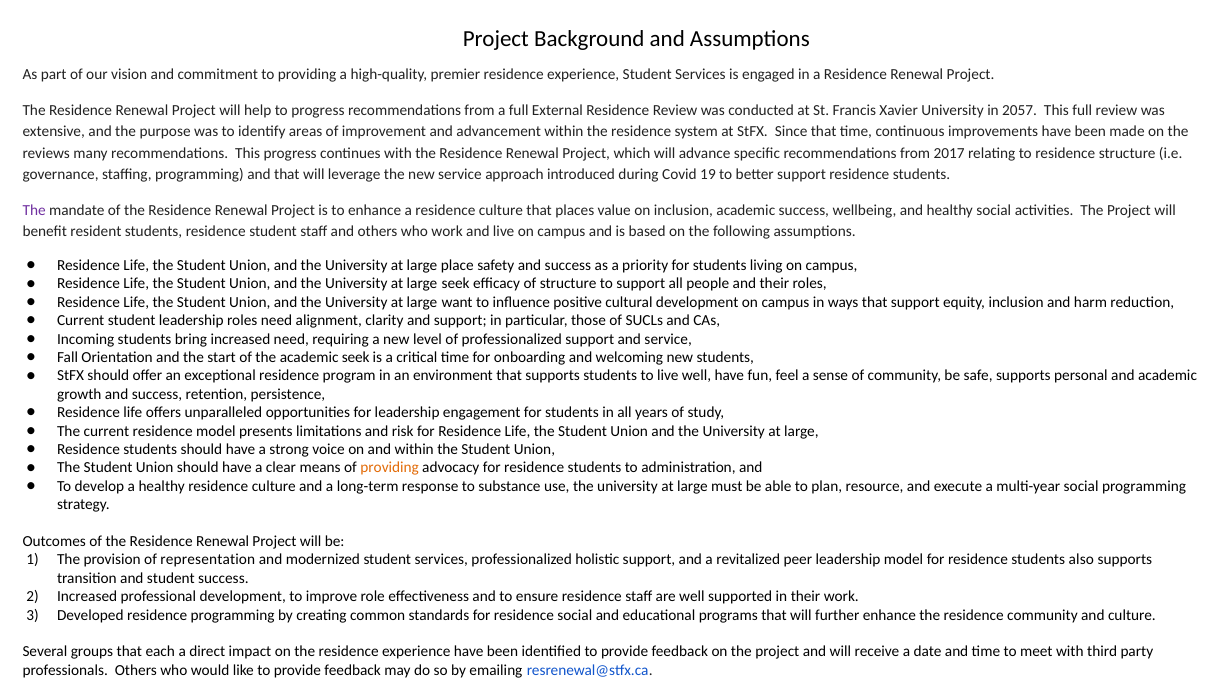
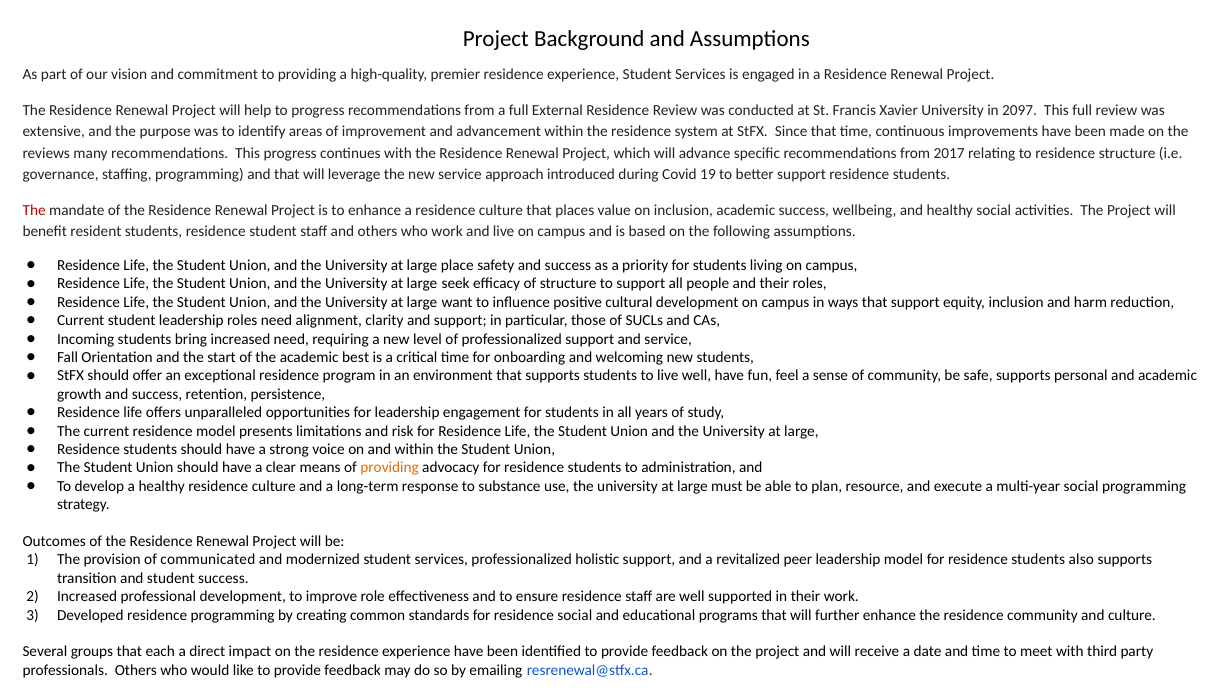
2057: 2057 -> 2097
The at (34, 211) colour: purple -> red
academic seek: seek -> best
representation: representation -> communicated
